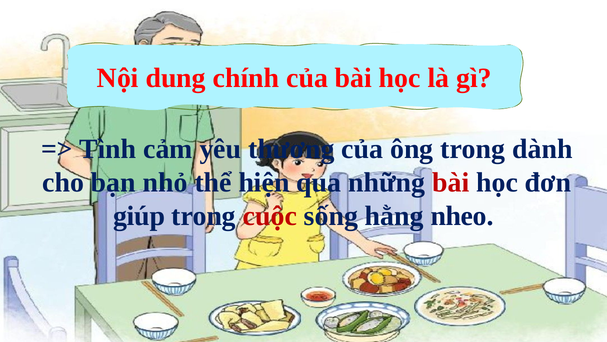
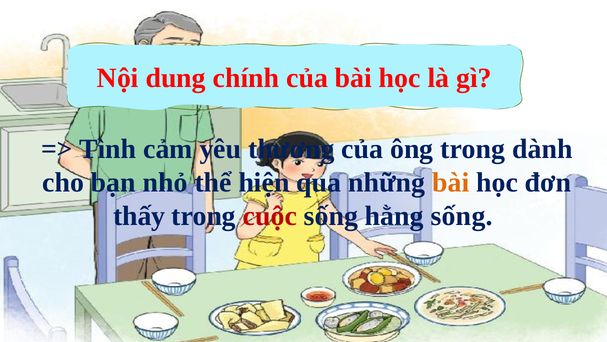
bài at (451, 182) colour: red -> orange
giúp: giúp -> thấy
hằng nheo: nheo -> sống
